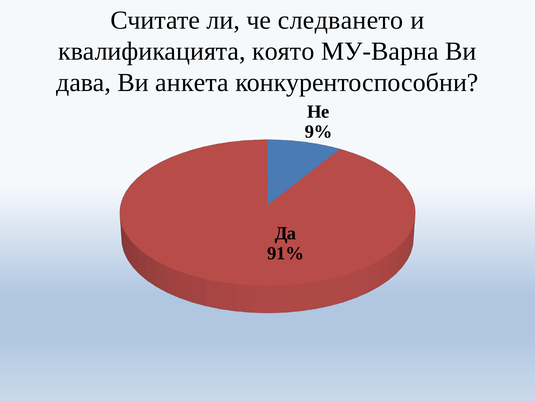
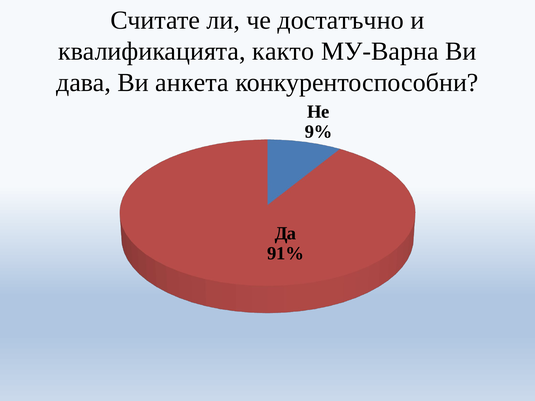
следването: следването -> достатъчно
която: която -> както
